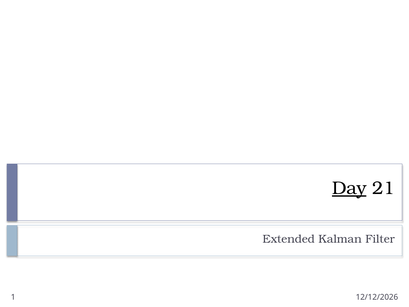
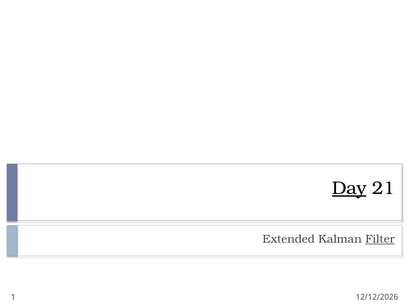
Filter underline: none -> present
